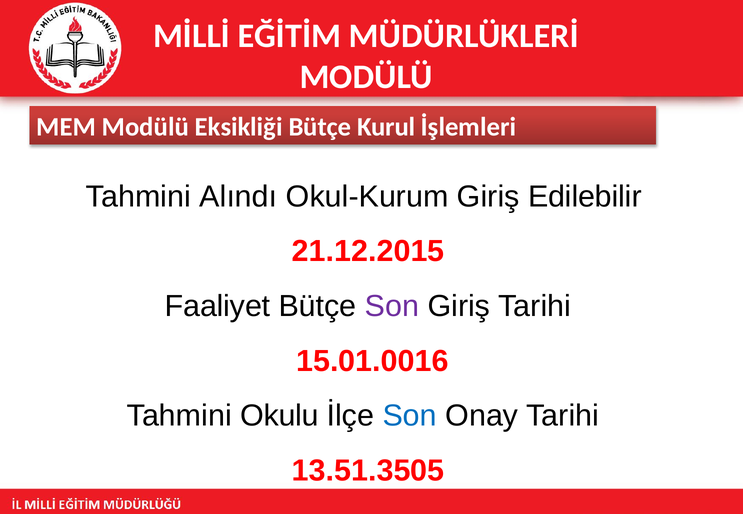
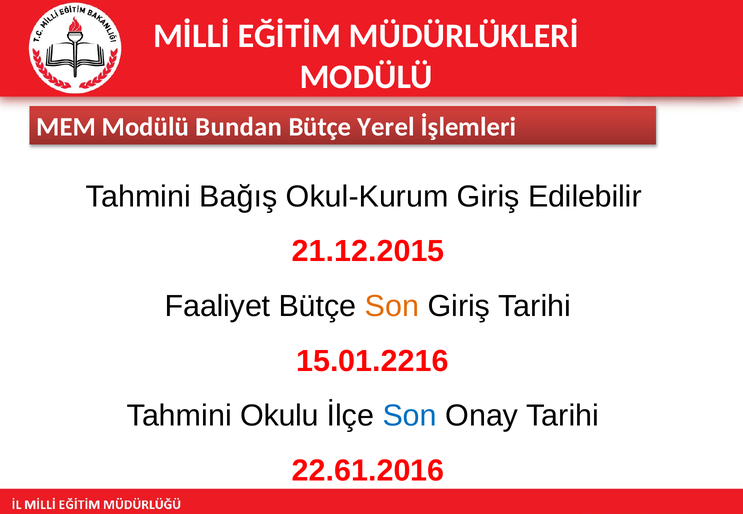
Eksikliği: Eksikliği -> Bundan
Kurul: Kurul -> Yerel
Alındı: Alındı -> Bağış
Son at (392, 306) colour: purple -> orange
15.01.0016: 15.01.0016 -> 15.01.2216
13.51.3505: 13.51.3505 -> 22.61.2016
